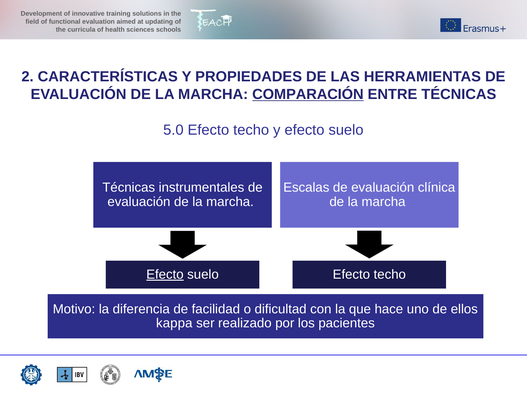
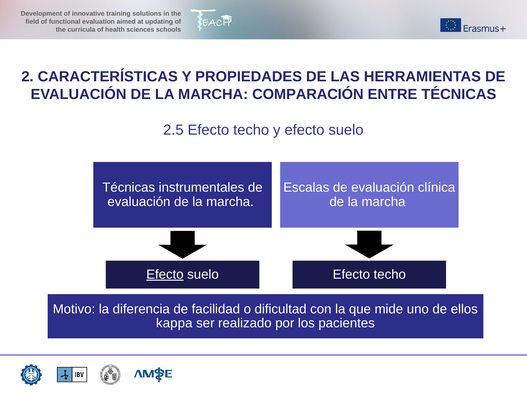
COMPARACIÓN underline: present -> none
5.0: 5.0 -> 2.5
hace: hace -> mide
